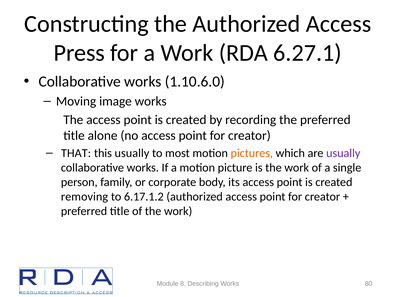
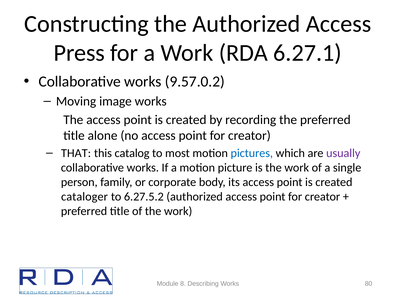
1.10.6.0: 1.10.6.0 -> 9.57.0.2
this usually: usually -> catalog
pictures colour: orange -> blue
removing: removing -> cataloger
6.17.1.2: 6.17.1.2 -> 6.27.5.2
